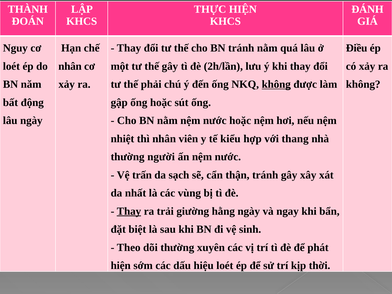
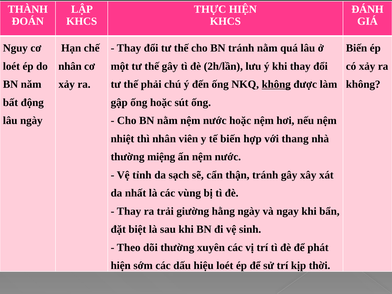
Điều at (357, 48): Điều -> Biến
tế kiểu: kiểu -> biến
người: người -> miệng
trấn: trấn -> tỉnh
Thay at (129, 211) underline: present -> none
